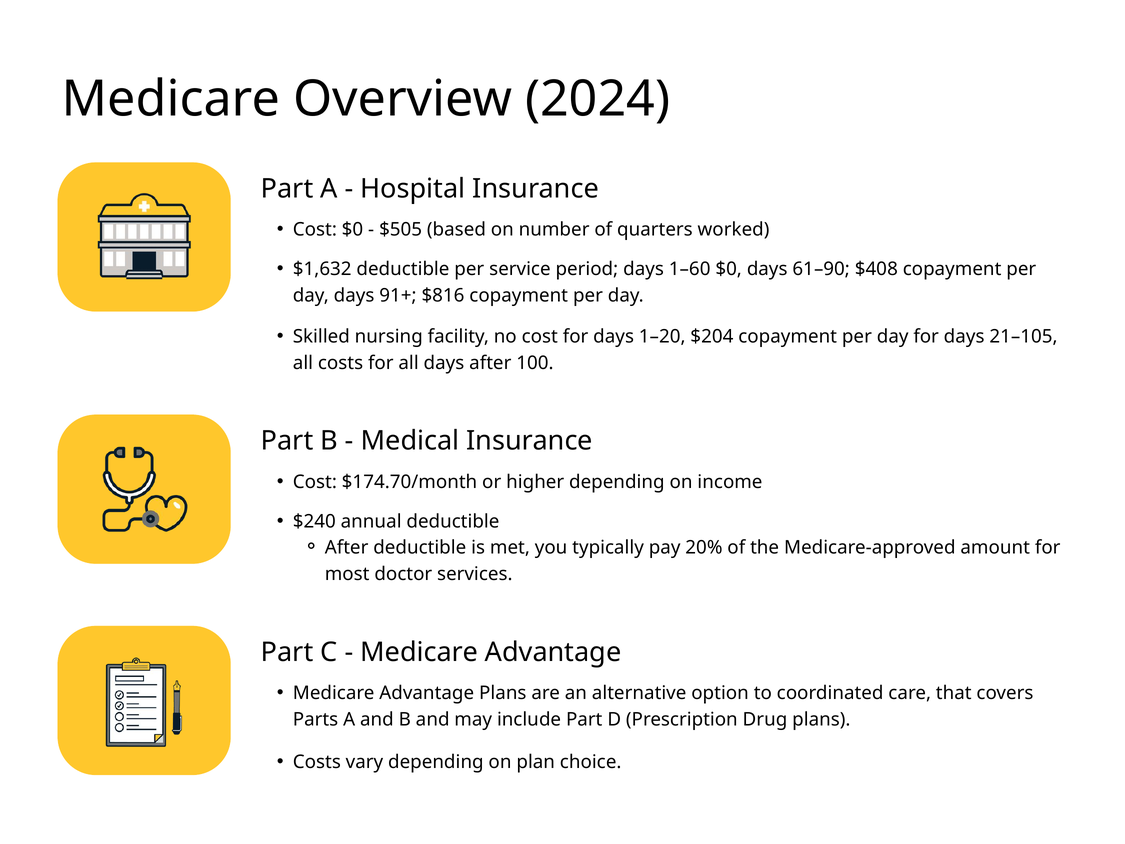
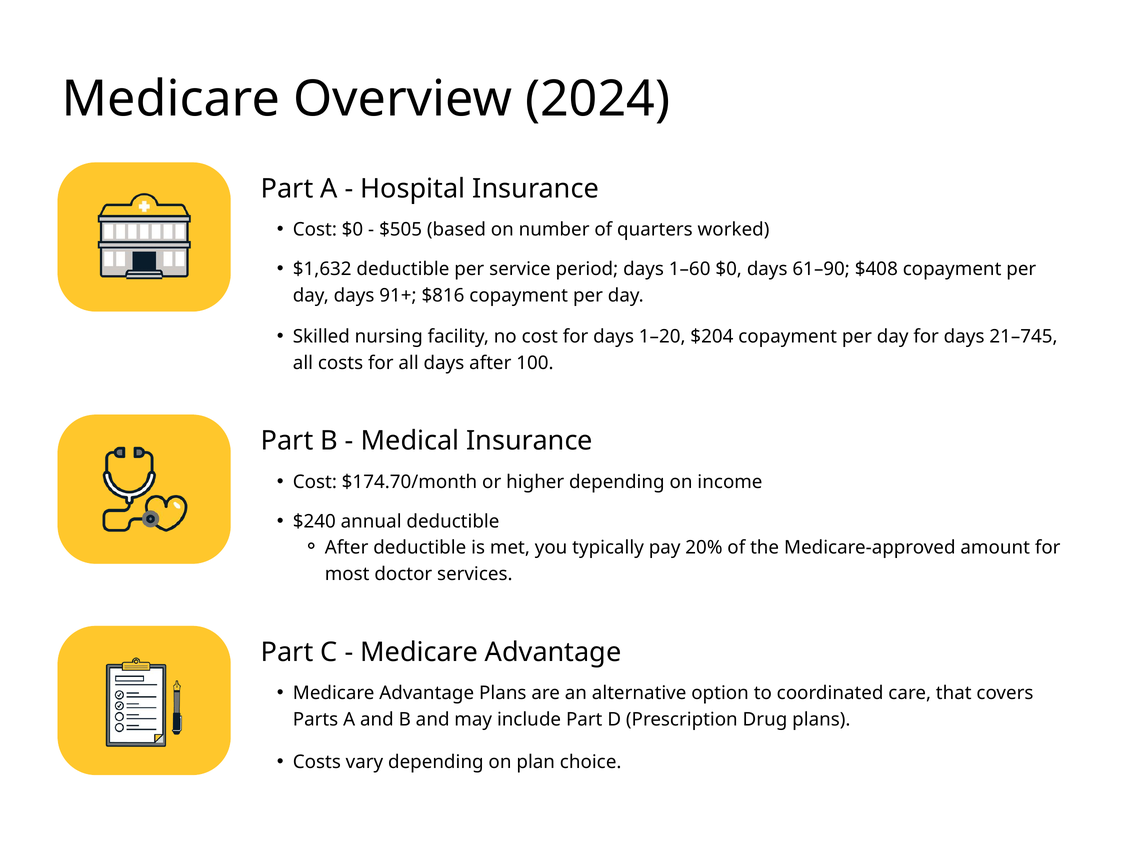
21–105: 21–105 -> 21–745
